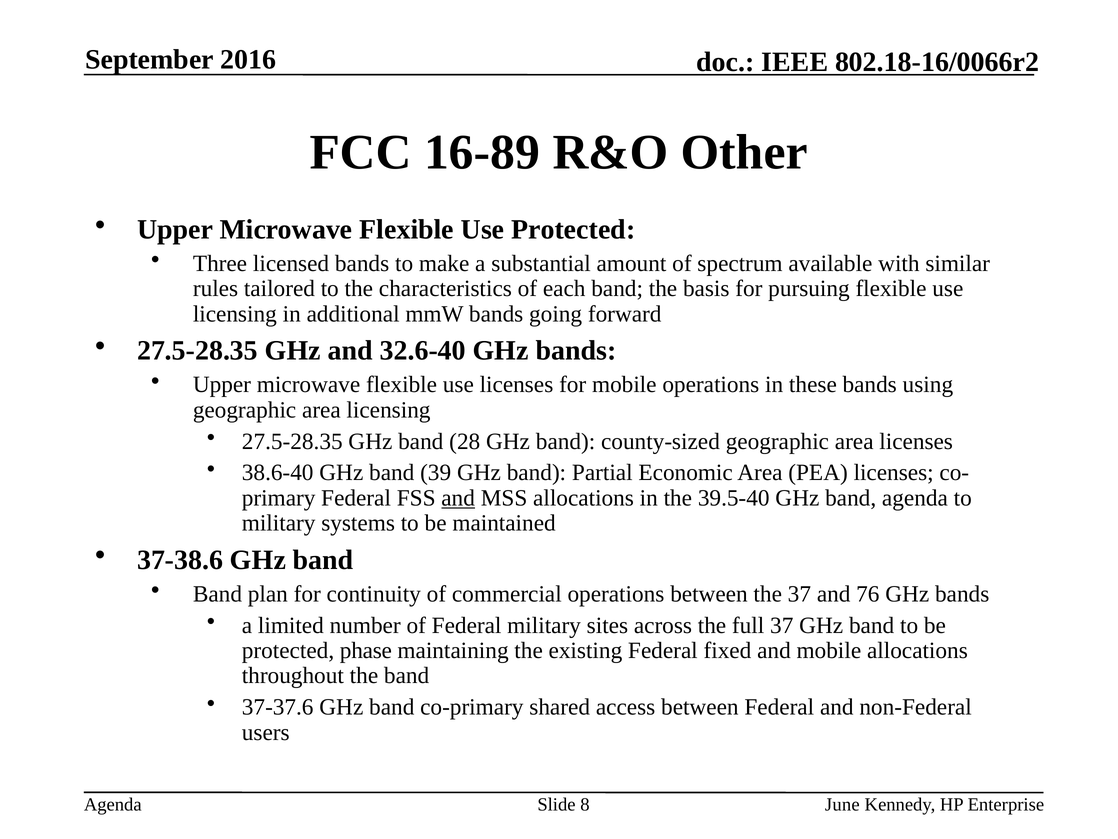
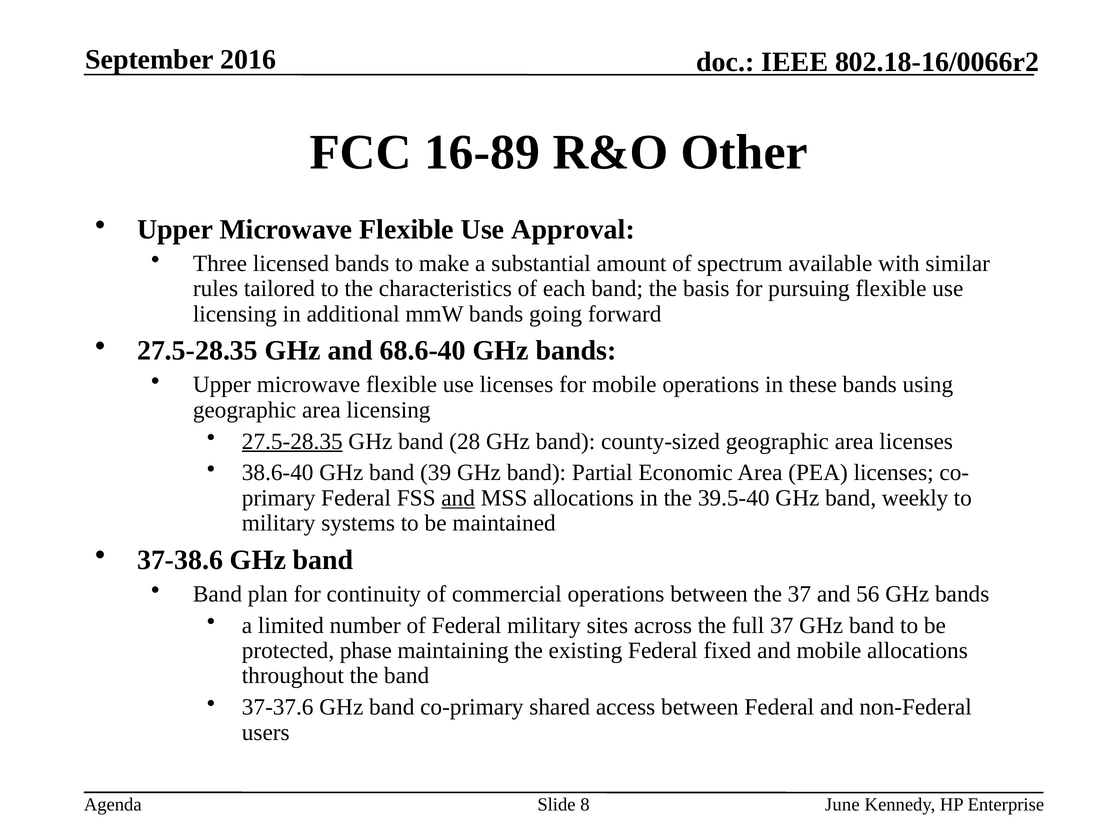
Use Protected: Protected -> Approval
32.6-40: 32.6-40 -> 68.6-40
27.5-28.35 at (292, 441) underline: none -> present
band agenda: agenda -> weekly
76: 76 -> 56
